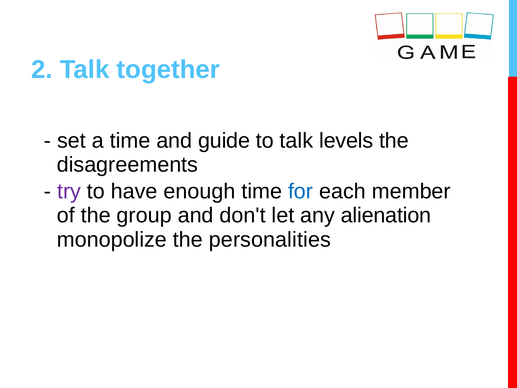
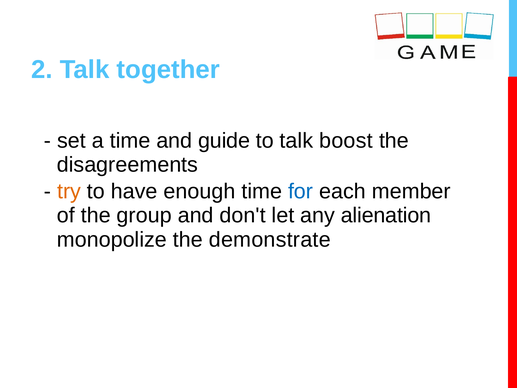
levels: levels -> boost
try colour: purple -> orange
personalities: personalities -> demonstrate
